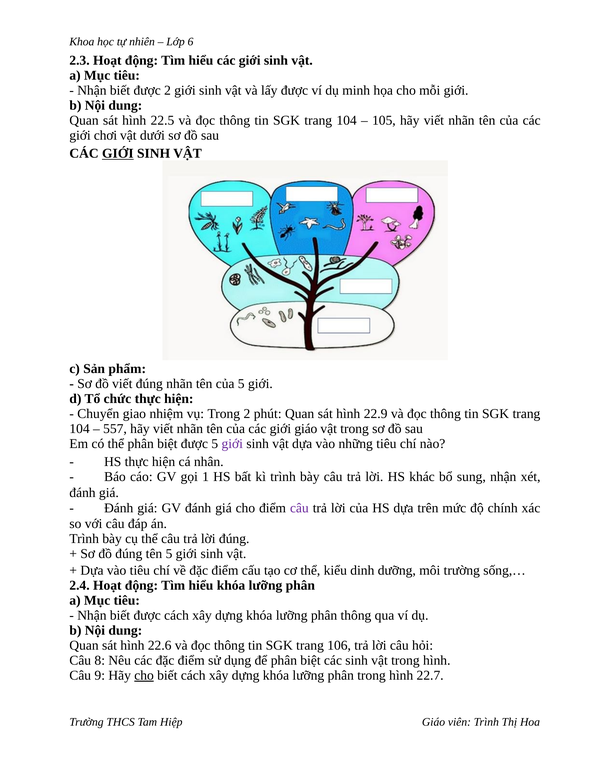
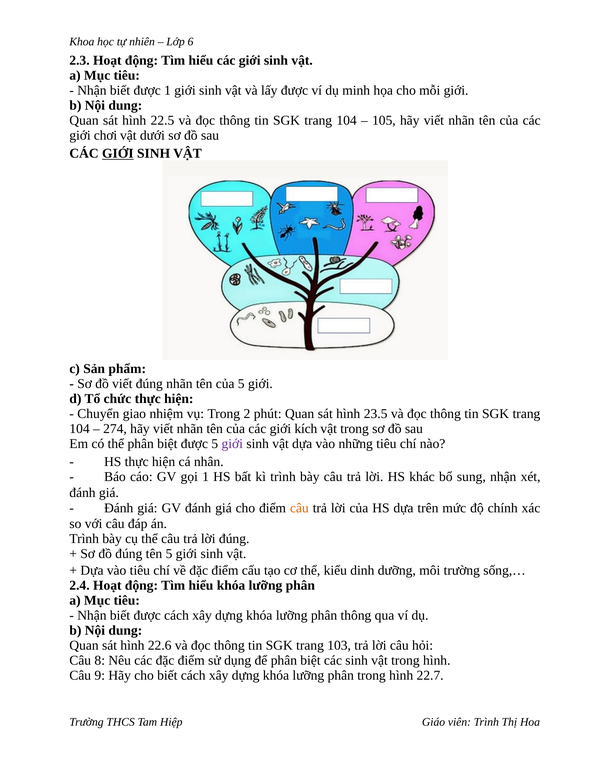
được 2: 2 -> 1
22.9: 22.9 -> 23.5
557: 557 -> 274
giới giáo: giáo -> kích
câu at (299, 509) colour: purple -> orange
106: 106 -> 103
cho at (144, 676) underline: present -> none
